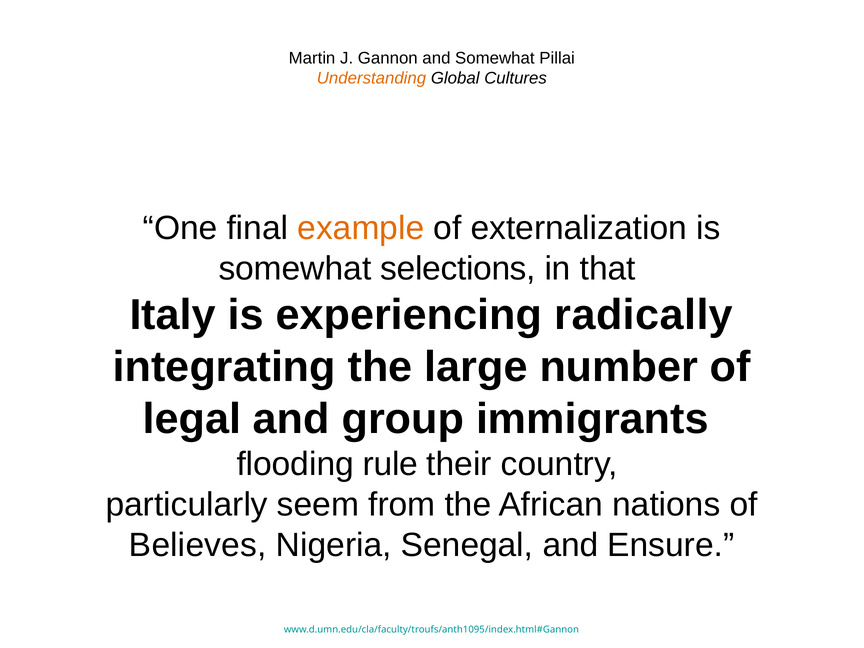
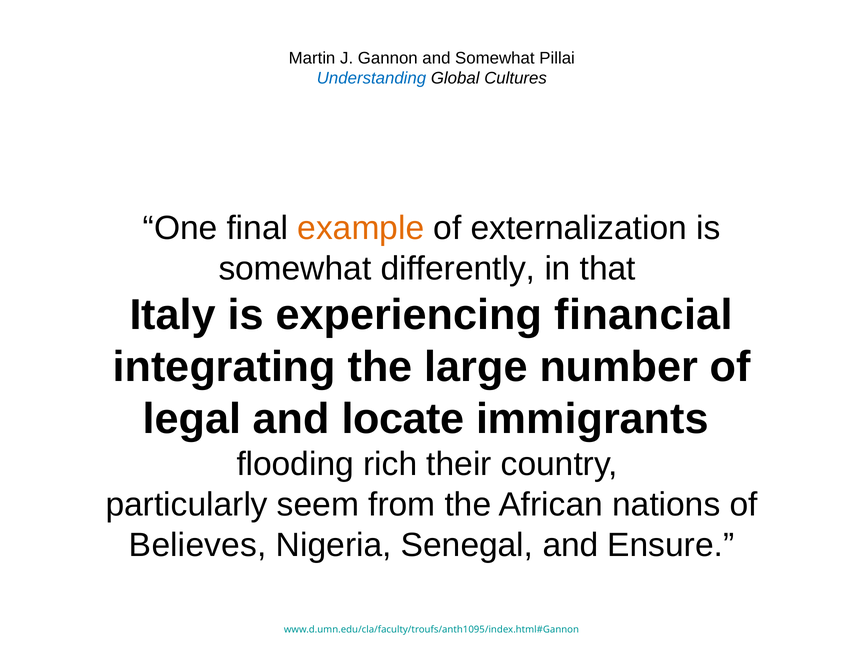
Understanding colour: orange -> blue
selections: selections -> differently
radically: radically -> financial
group: group -> locate
rule: rule -> rich
